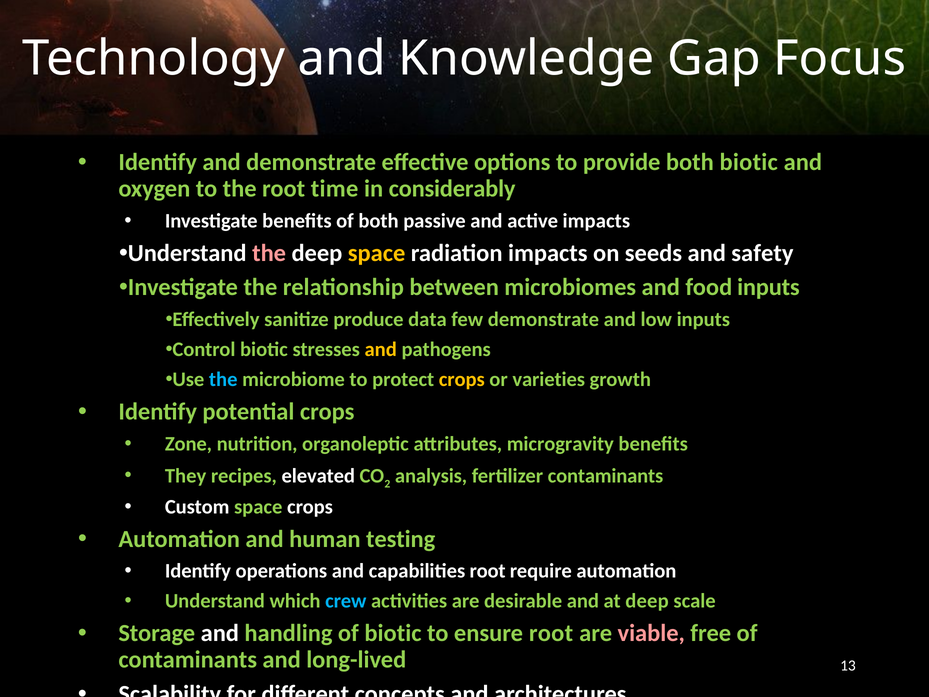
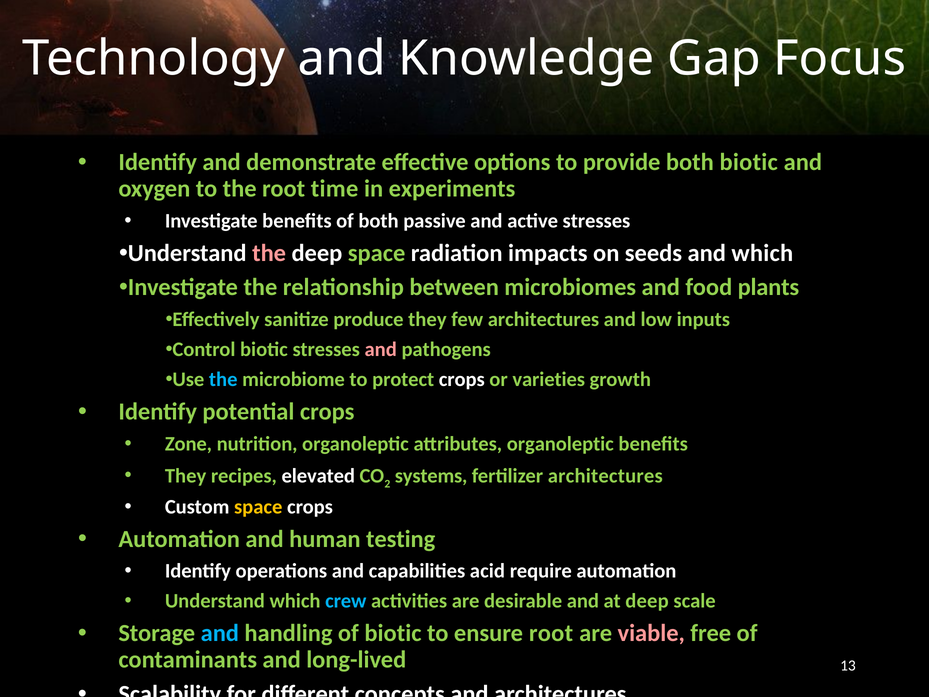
considerably: considerably -> experiments
active impacts: impacts -> stresses
space at (377, 253) colour: yellow -> light green
and safety: safety -> which
food inputs: inputs -> plants
produce data: data -> they
few demonstrate: demonstrate -> architectures
and at (381, 349) colour: yellow -> pink
crops at (462, 379) colour: yellow -> white
attributes microgravity: microgravity -> organoleptic
analysis: analysis -> systems
fertilizer contaminants: contaminants -> architectures
space at (258, 507) colour: light green -> yellow
capabilities root: root -> acid
and at (220, 633) colour: white -> light blue
